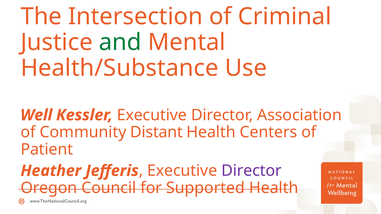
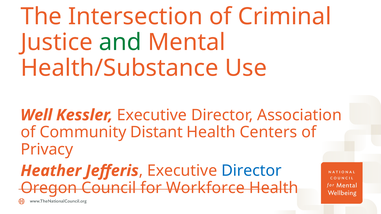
Patient: Patient -> Privacy
Director at (252, 171) colour: purple -> blue
Supported: Supported -> Workforce
